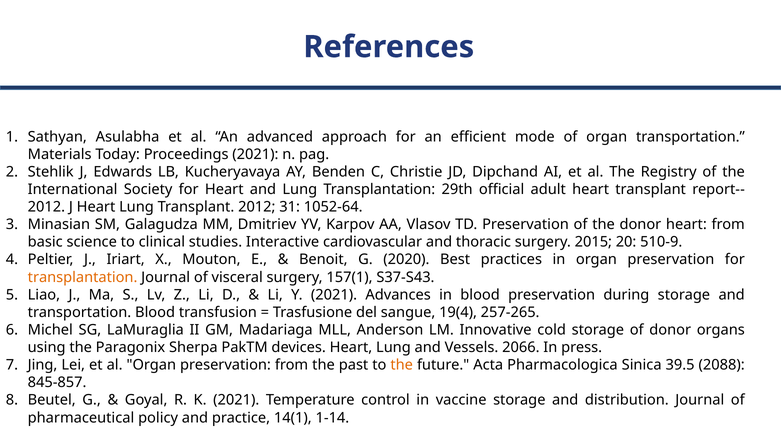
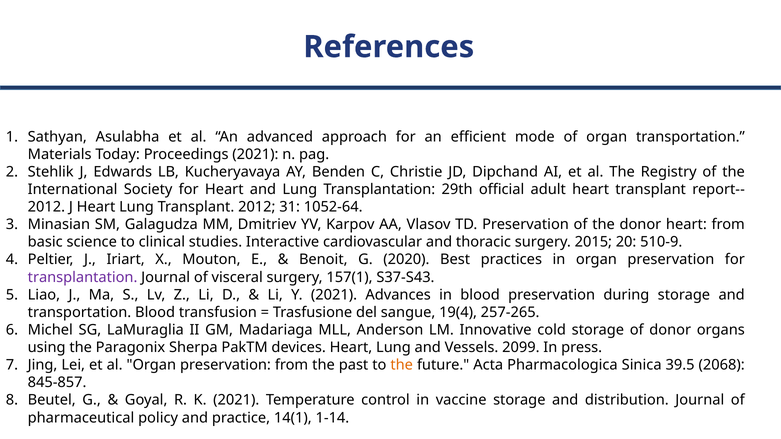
transplantation at (83, 277) colour: orange -> purple
2066: 2066 -> 2099
2088: 2088 -> 2068
